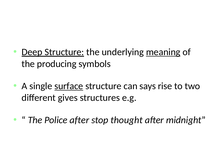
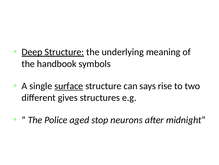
meaning underline: present -> none
producing: producing -> handbook
Police after: after -> aged
thought: thought -> neurons
